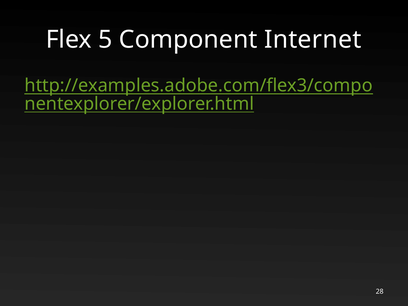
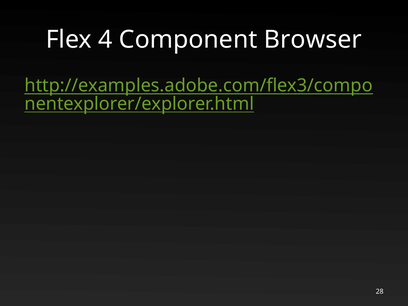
5: 5 -> 4
Internet: Internet -> Browser
